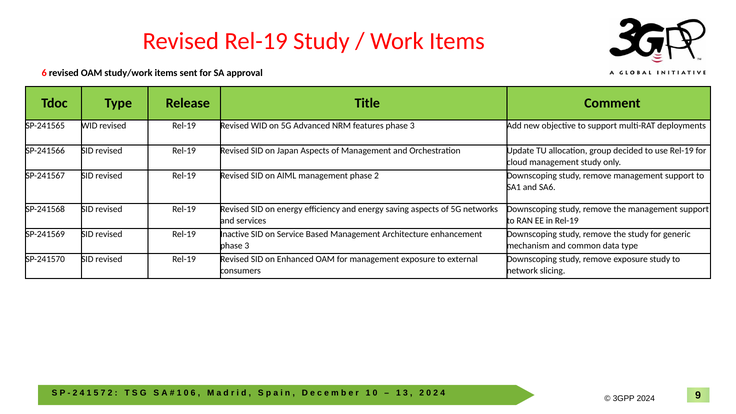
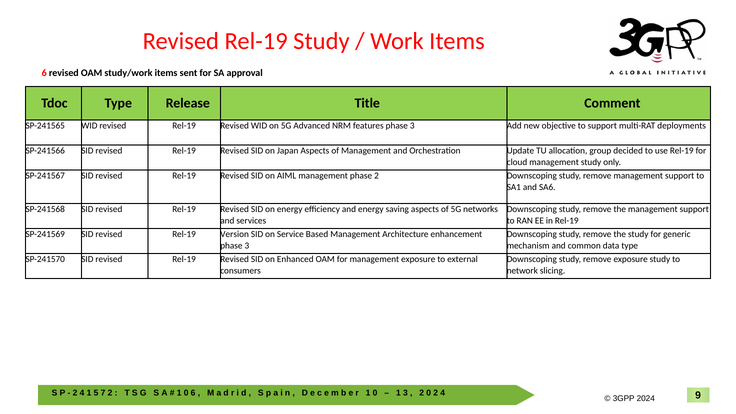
Inactive: Inactive -> Version
